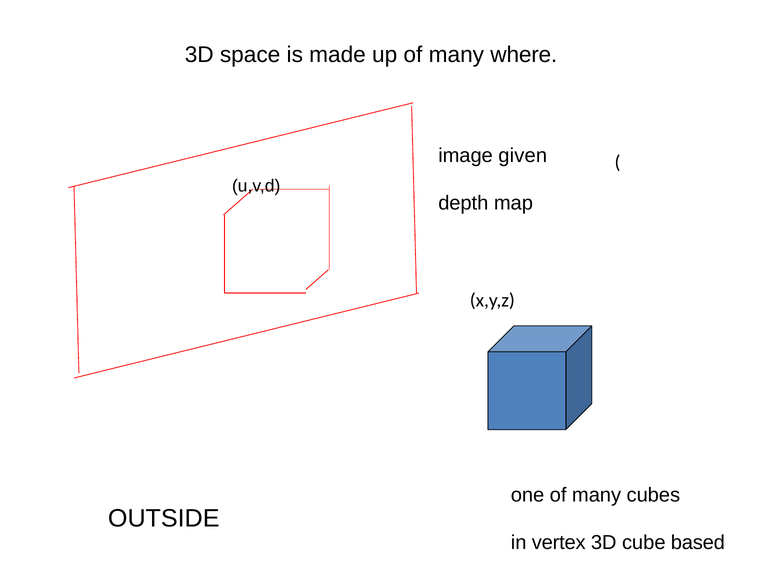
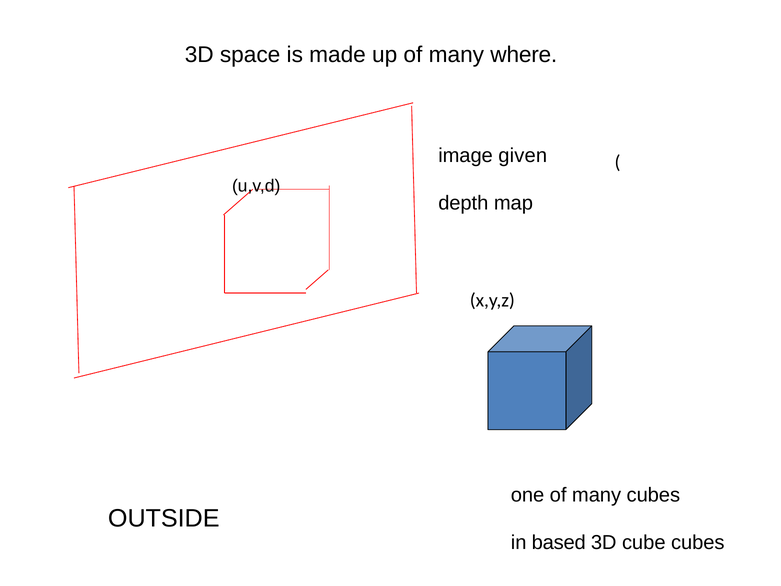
vertex: vertex -> based
cube based: based -> cubes
